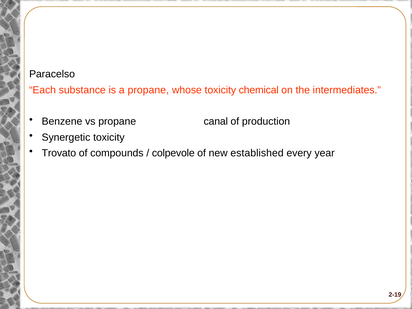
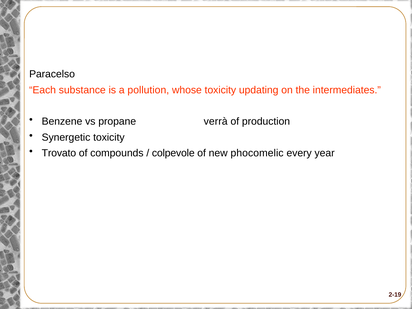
a propane: propane -> pollution
chemical: chemical -> updating
canal: canal -> verrà
established: established -> phocomelic
